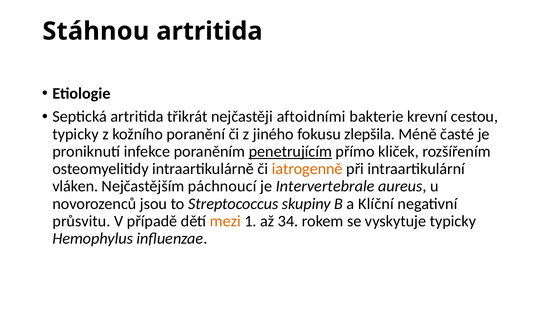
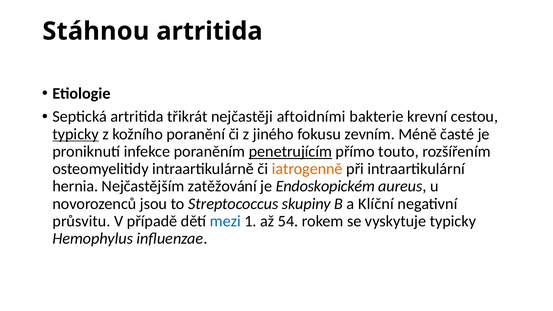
typicky at (76, 134) underline: none -> present
zlepšila: zlepšila -> zevním
kliček: kliček -> touto
vláken: vláken -> hernia
páchnoucí: páchnoucí -> zatěžování
Intervertebrale: Intervertebrale -> Endoskopickém
mezi colour: orange -> blue
34: 34 -> 54
